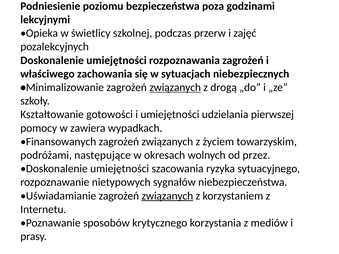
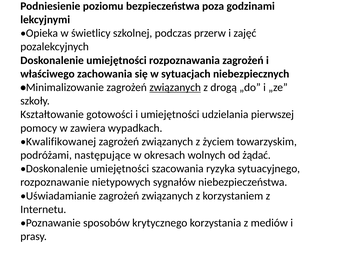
Finansowanych: Finansowanych -> Kwalifikowanej
przez: przez -> żądać
związanych at (167, 196) underline: present -> none
